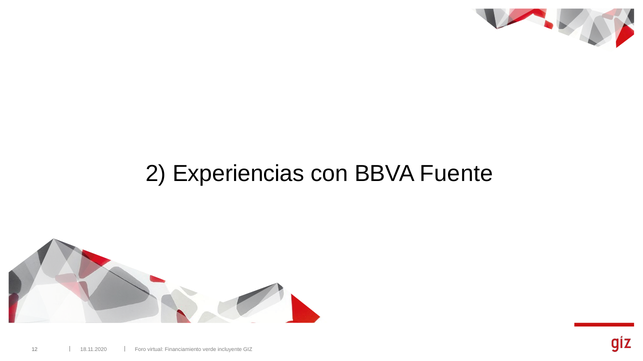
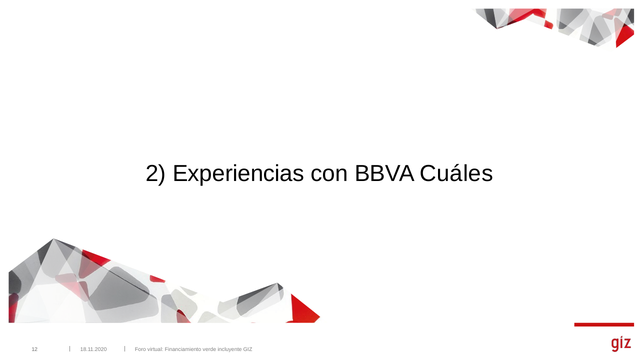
Fuente: Fuente -> Cuáles
